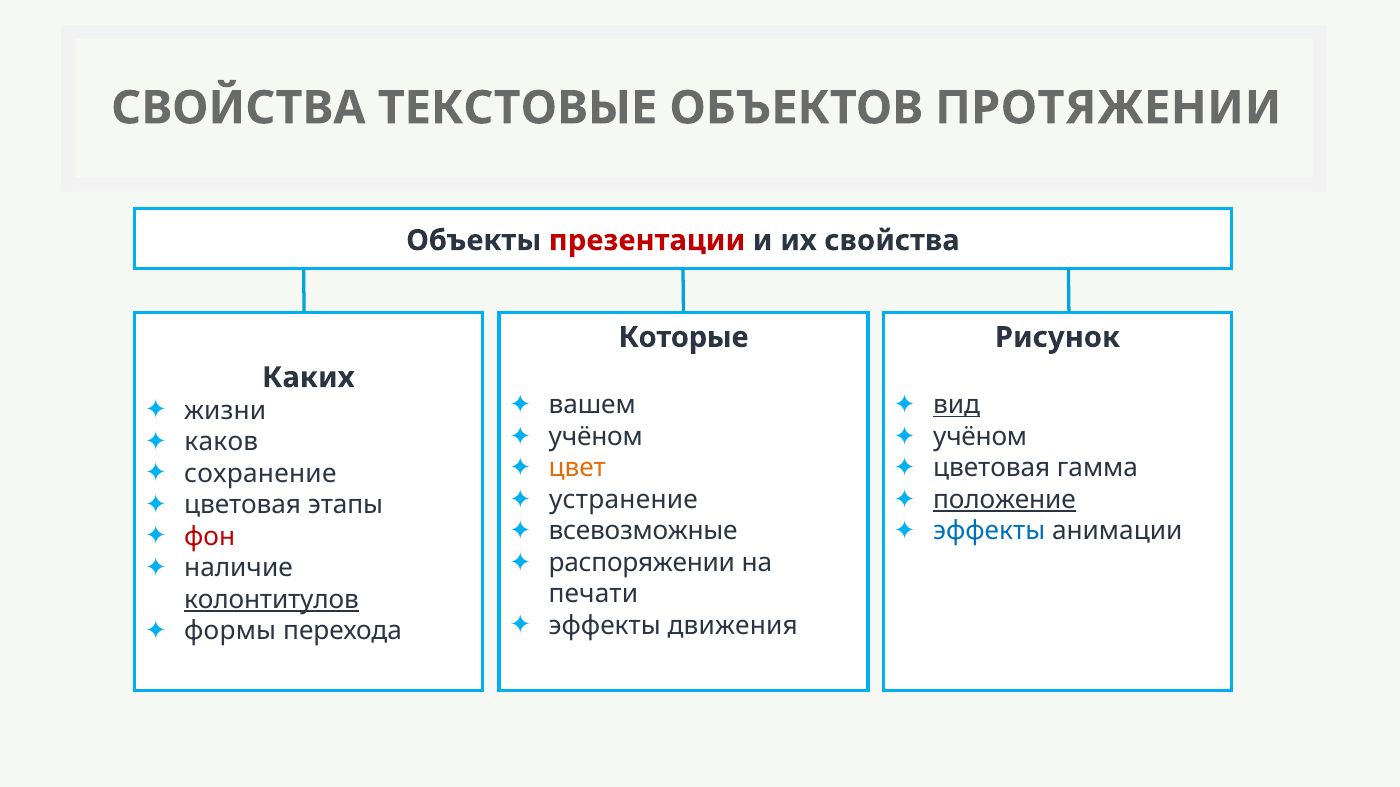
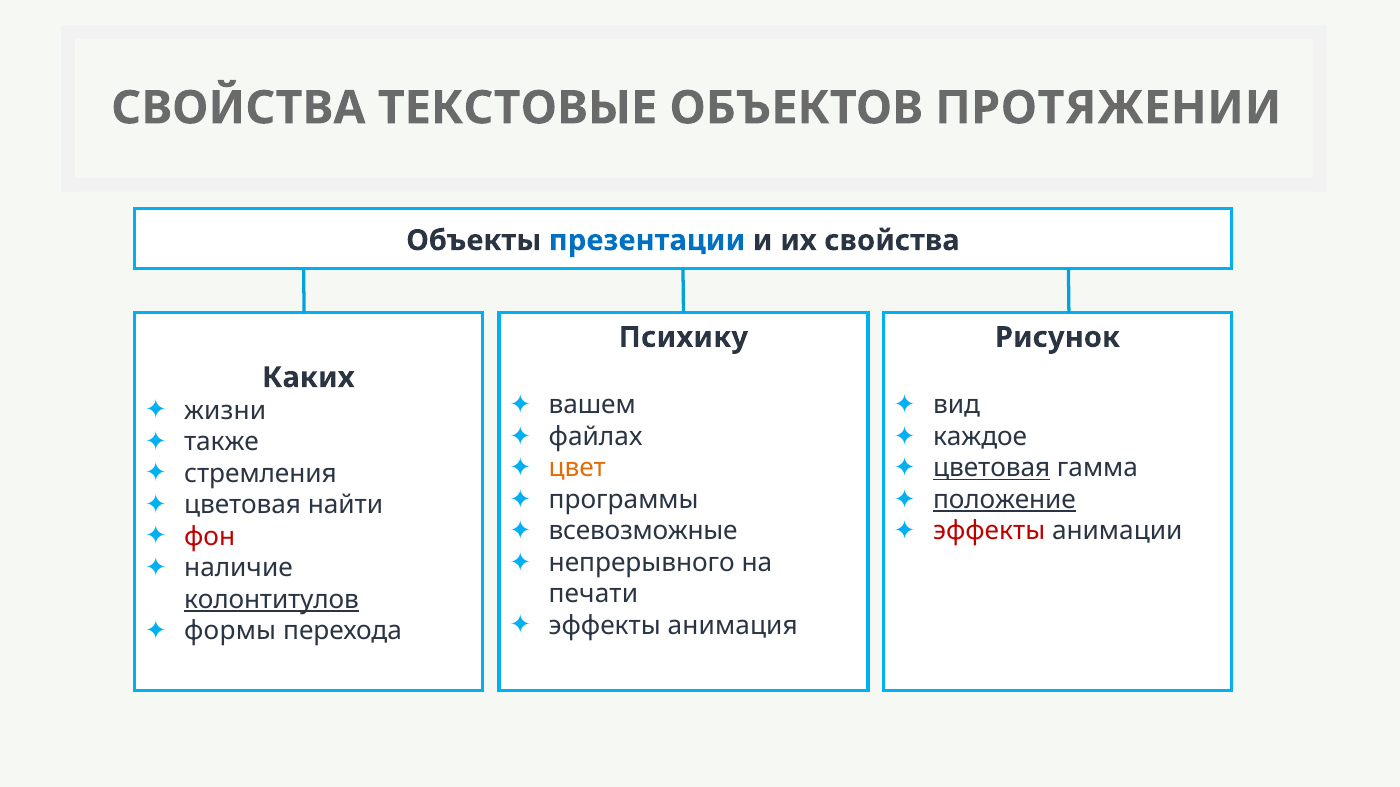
презентации colour: red -> blue
Которые: Которые -> Психику
вид underline: present -> none
учёном at (596, 437): учёном -> файлах
учёном at (980, 437): учёном -> каждое
каков: каков -> также
цветовая at (992, 469) underline: none -> present
сохранение: сохранение -> стремления
устранение: устранение -> программы
этапы: этапы -> найти
эффекты at (989, 532) colour: blue -> red
распоряжении: распоряжении -> непрерывного
движения: движения -> анимация
